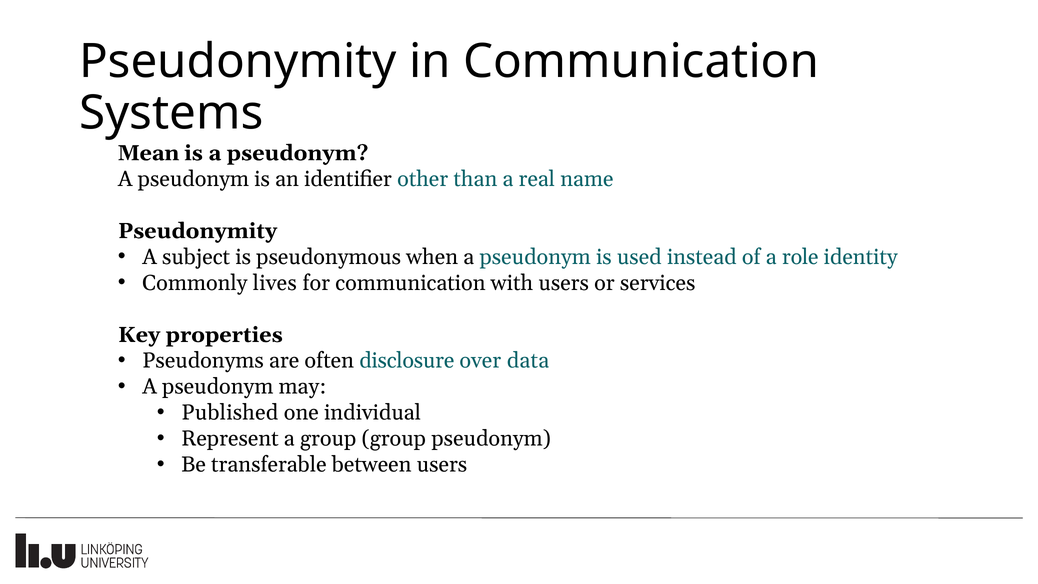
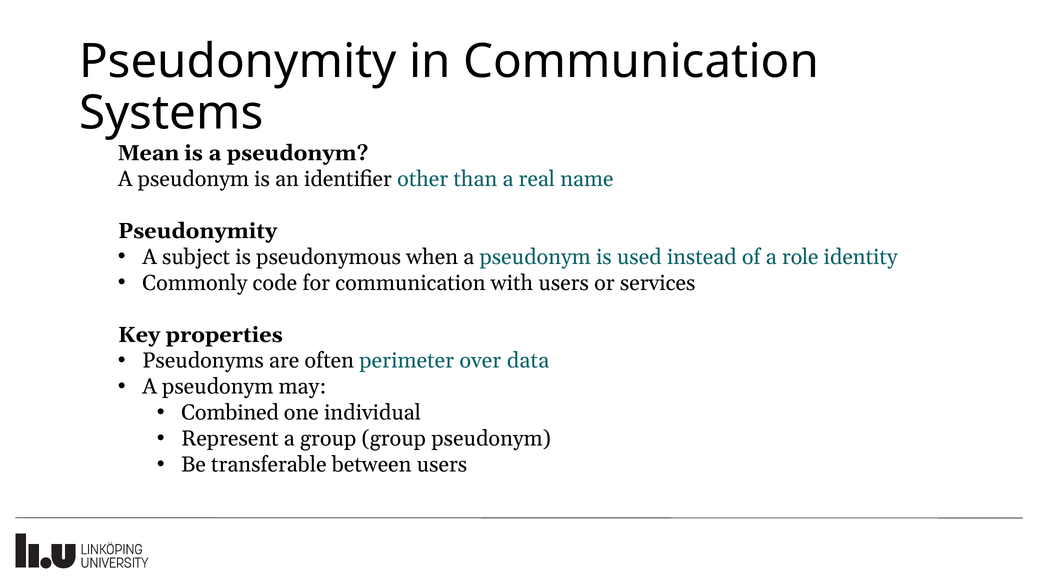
lives: lives -> code
disclosure: disclosure -> perimeter
Published: Published -> Combined
